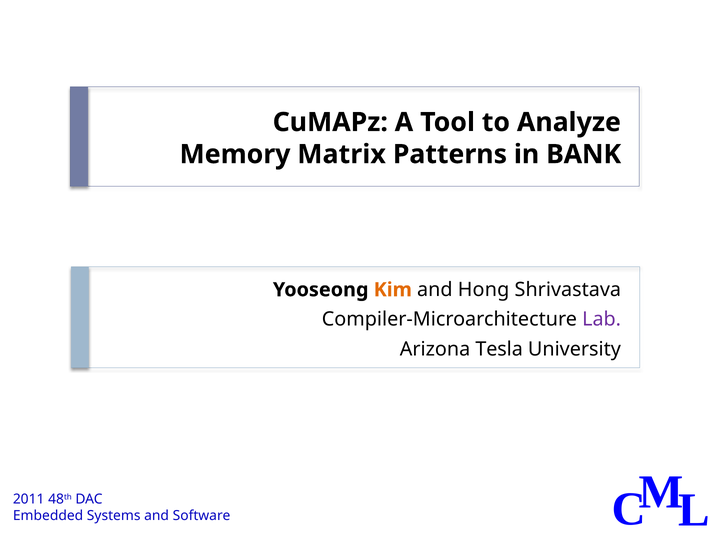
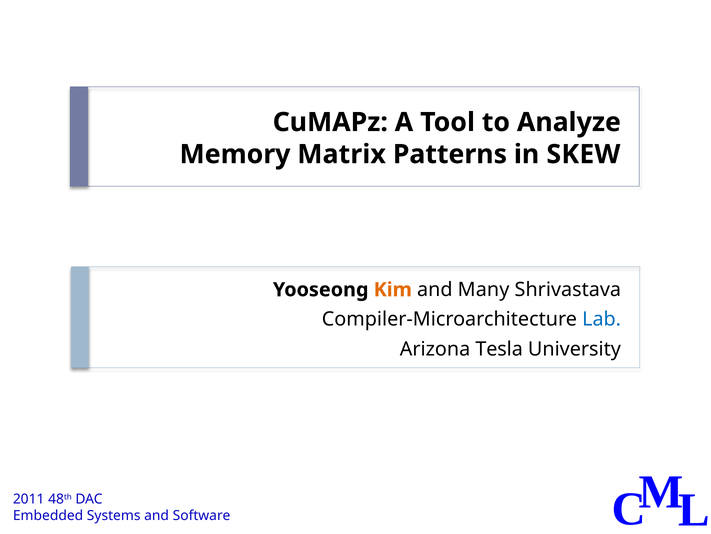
BANK: BANK -> SKEW
Hong: Hong -> Many
Lab colour: purple -> blue
